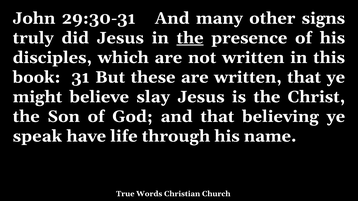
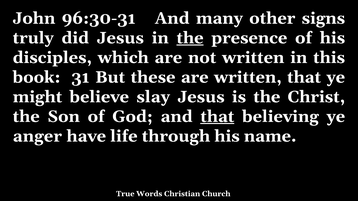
29:30-31: 29:30-31 -> 96:30-31
that at (217, 117) underline: none -> present
speak: speak -> anger
